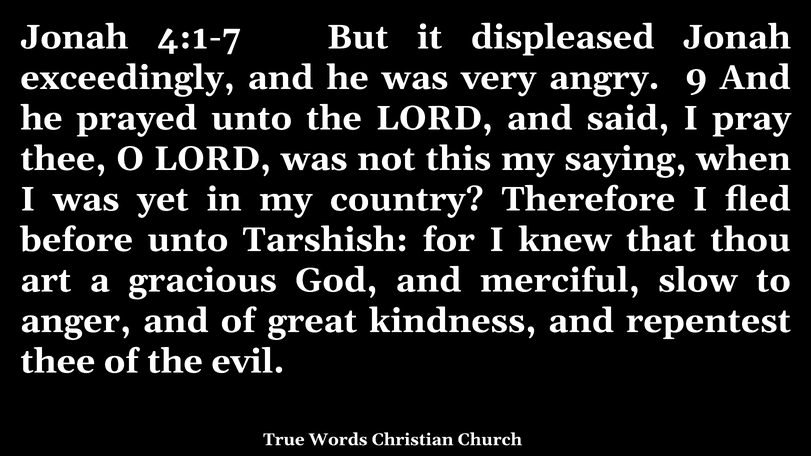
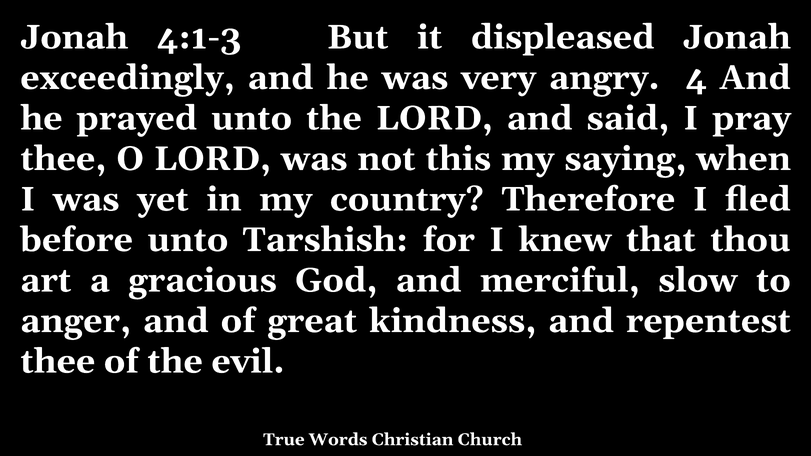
4:1-7: 4:1-7 -> 4:1-3
9: 9 -> 4
